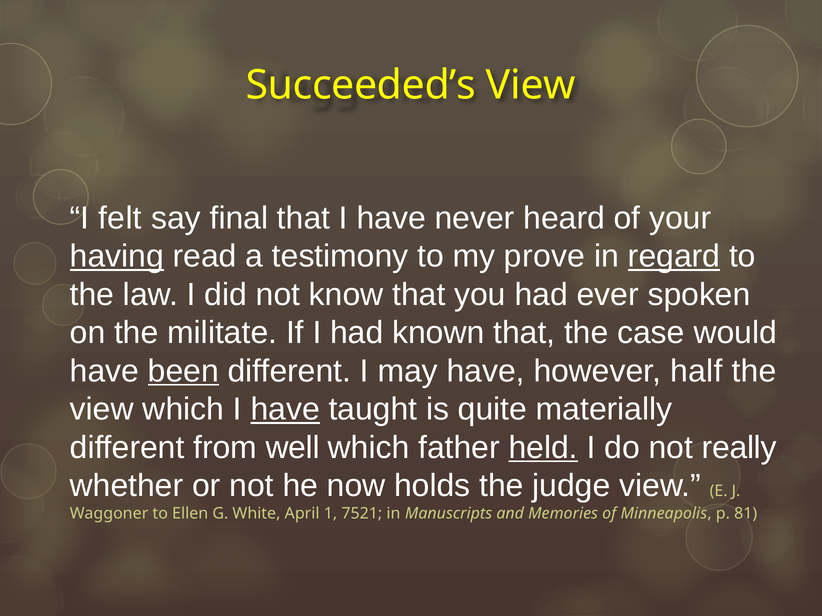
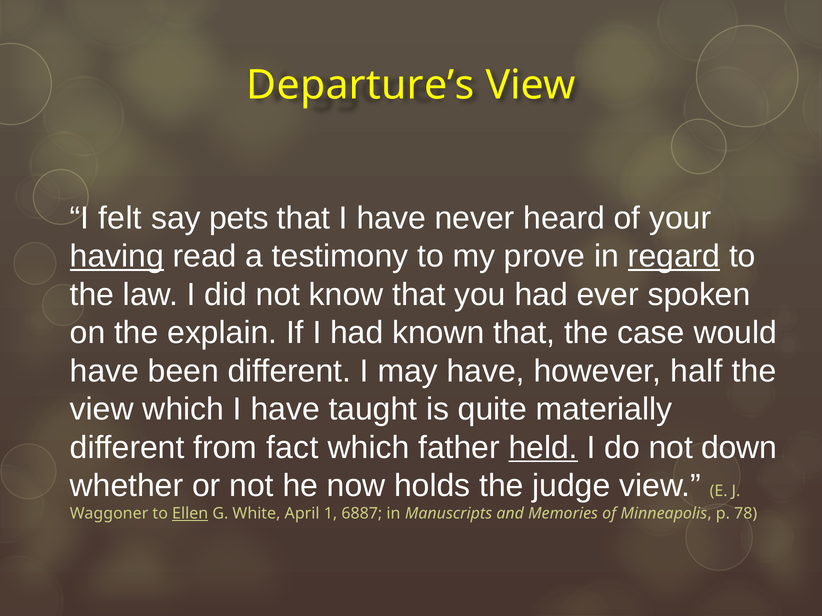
Succeeded’s: Succeeded’s -> Departure’s
final: final -> pets
militate: militate -> explain
been underline: present -> none
have at (285, 410) underline: present -> none
well: well -> fact
really: really -> down
Ellen underline: none -> present
7521: 7521 -> 6887
81: 81 -> 78
